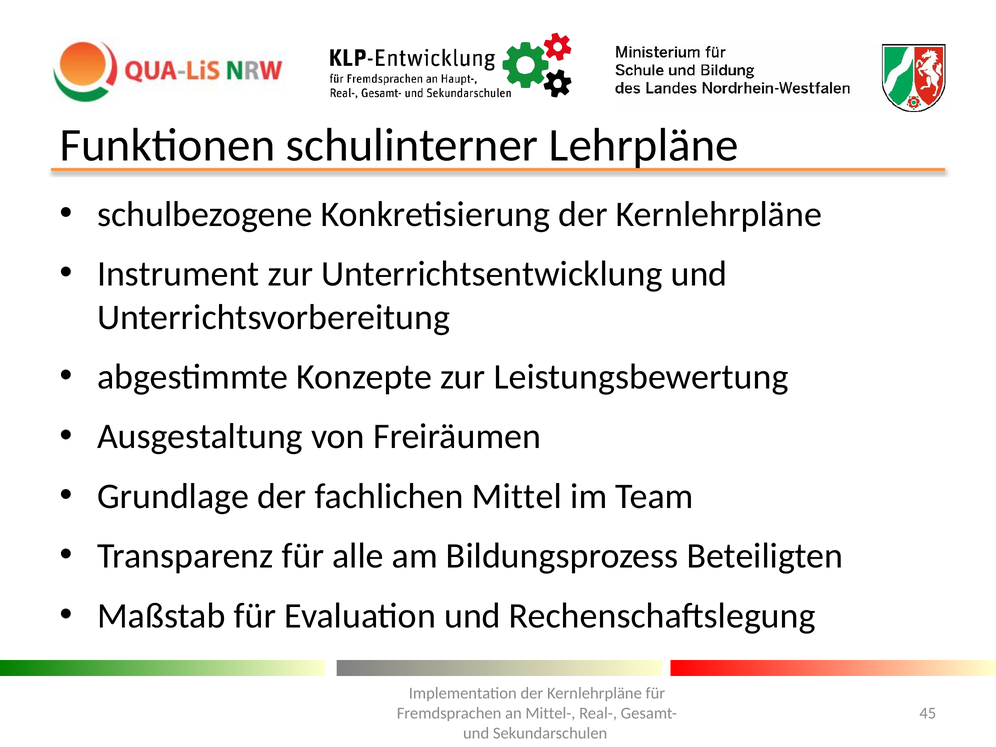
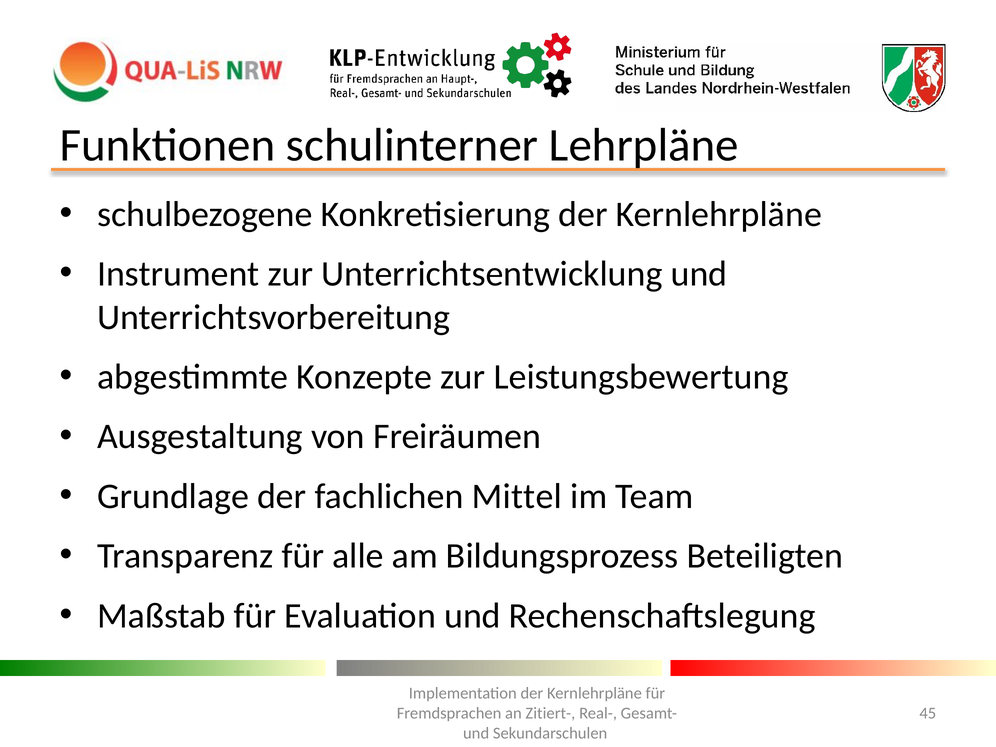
Mittel-: Mittel- -> Zitiert-
